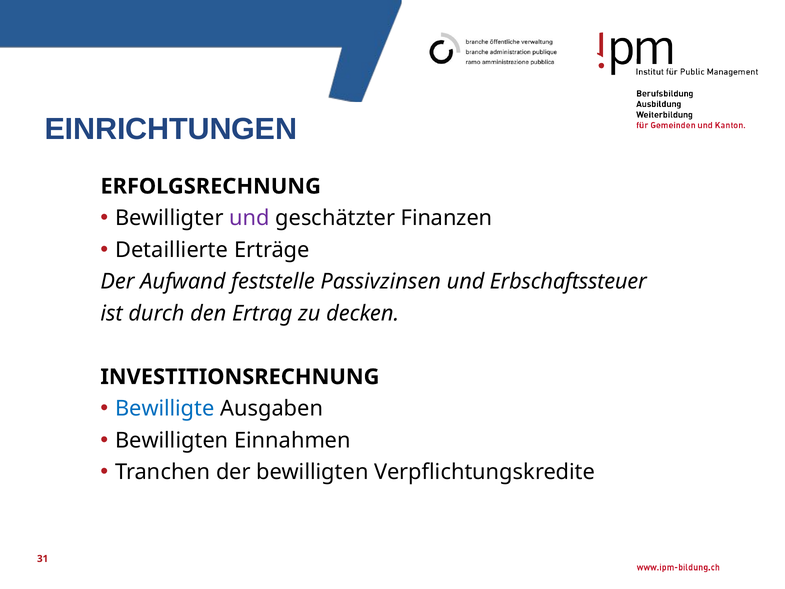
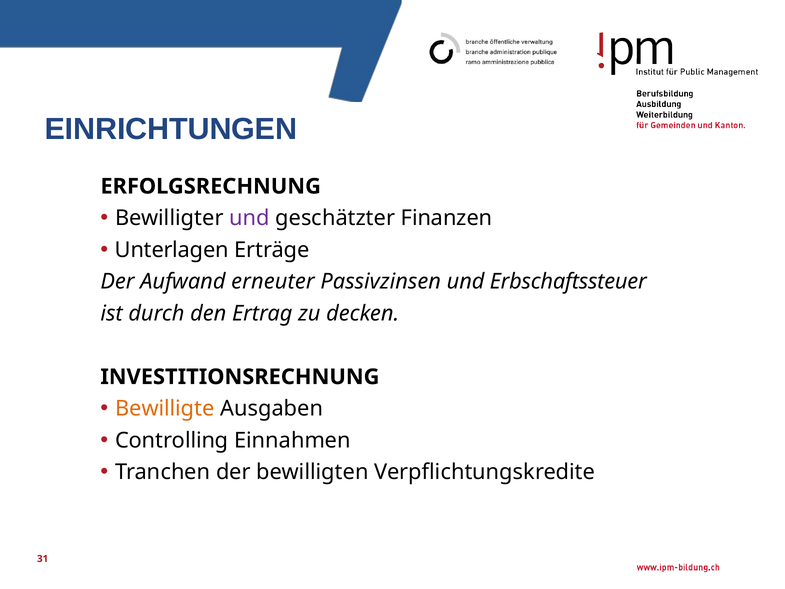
Detaillierte: Detaillierte -> Unterlagen
feststelle: feststelle -> erneuter
Bewilligte colour: blue -> orange
Bewilligten at (172, 440): Bewilligten -> Controlling
